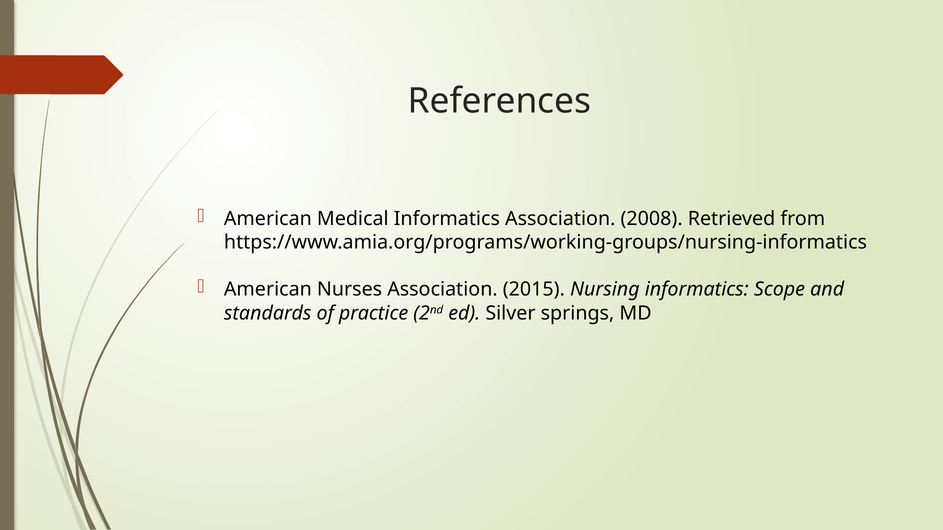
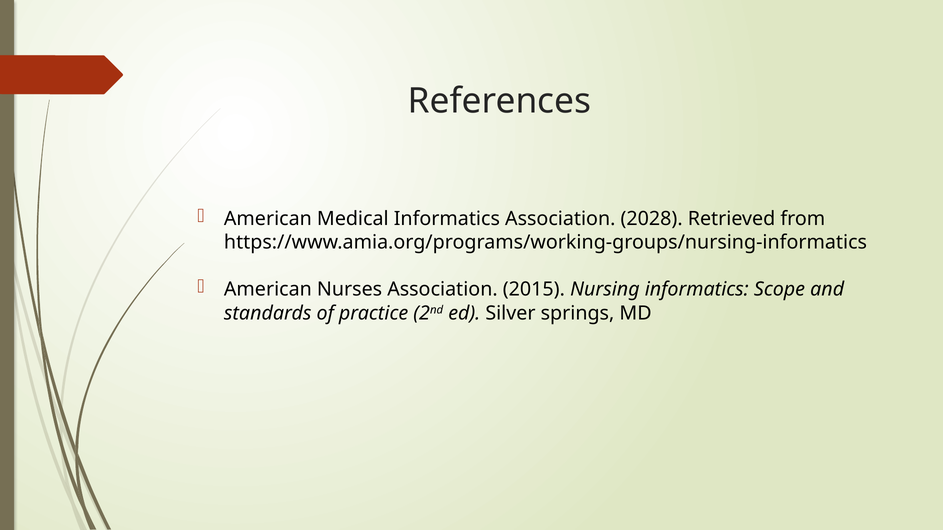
2008: 2008 -> 2028
